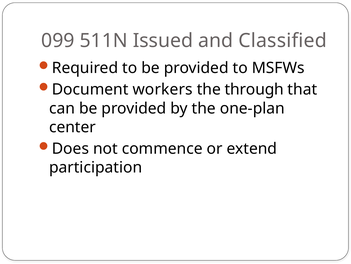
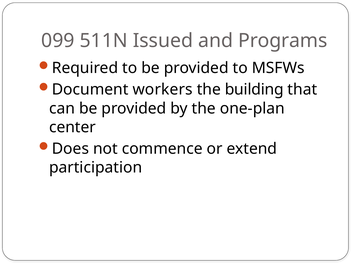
Classified: Classified -> Programs
through: through -> building
